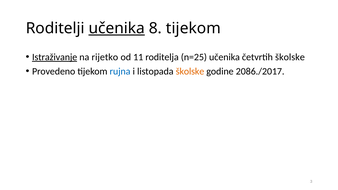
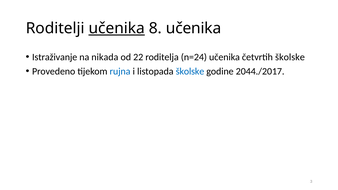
8 tijekom: tijekom -> učenika
Istraživanje underline: present -> none
rijetko: rijetko -> nikada
11: 11 -> 22
n=25: n=25 -> n=24
školske at (190, 71) colour: orange -> blue
2086./2017: 2086./2017 -> 2044./2017
